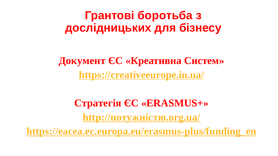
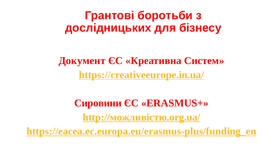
боротьба: боротьба -> боротьби
Стратегія: Стратегія -> Сировини
http://потужністю.org.ua/: http://потужністю.org.ua/ -> http://можливістю.org.ua/
